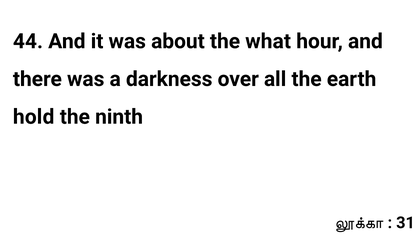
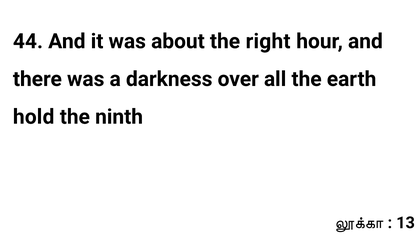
what: what -> right
31: 31 -> 13
